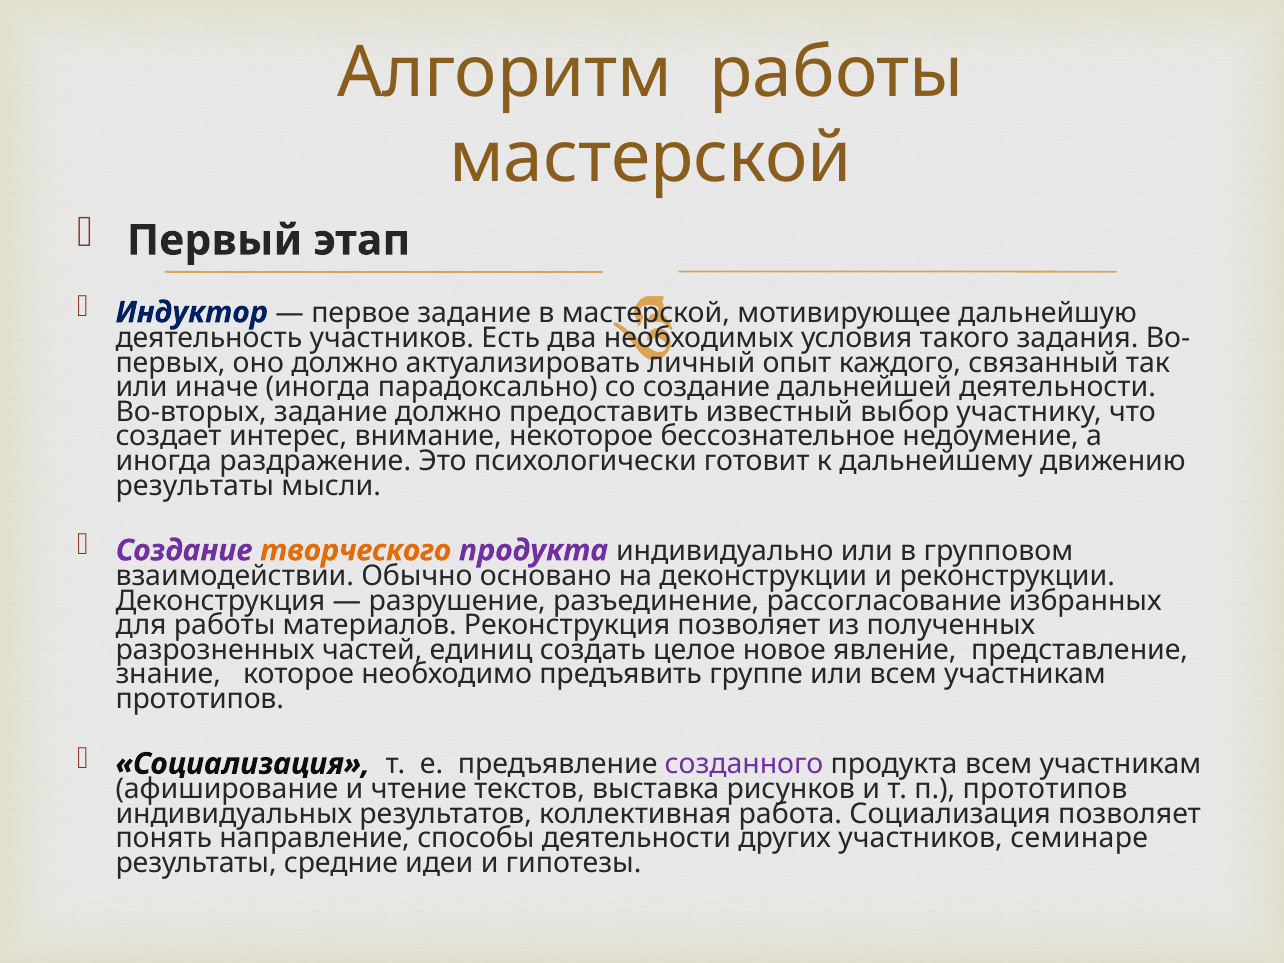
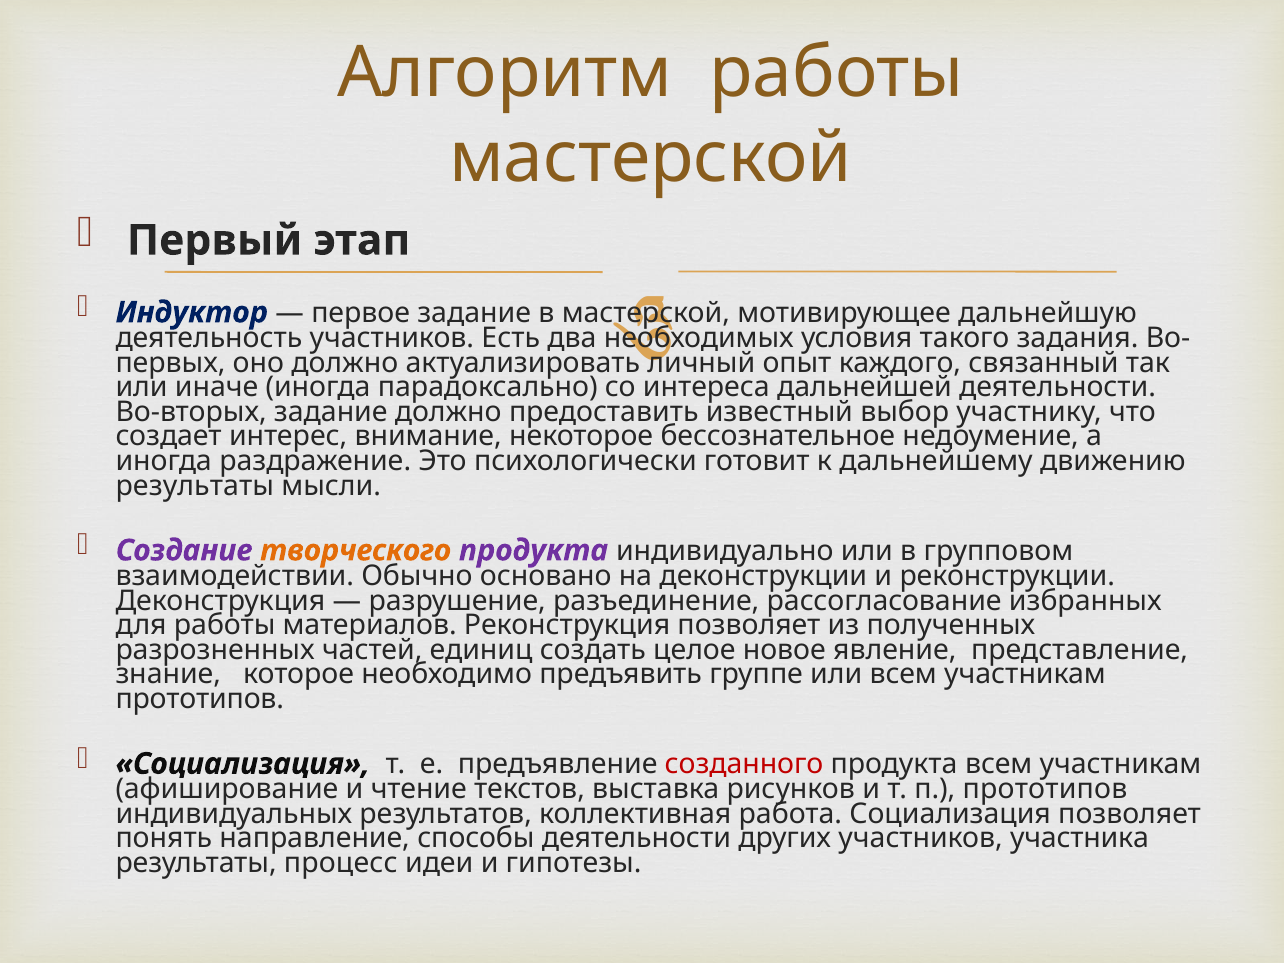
со создание: создание -> интереса
созданного colour: purple -> red
семинаре: семинаре -> участника
средние: средние -> процесс
